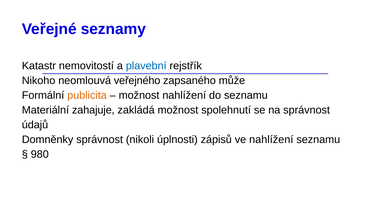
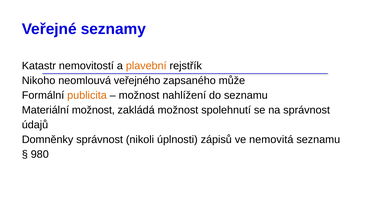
plavební colour: blue -> orange
Materiální zahajuje: zahajuje -> možnost
ve nahlížení: nahlížení -> nemovitá
